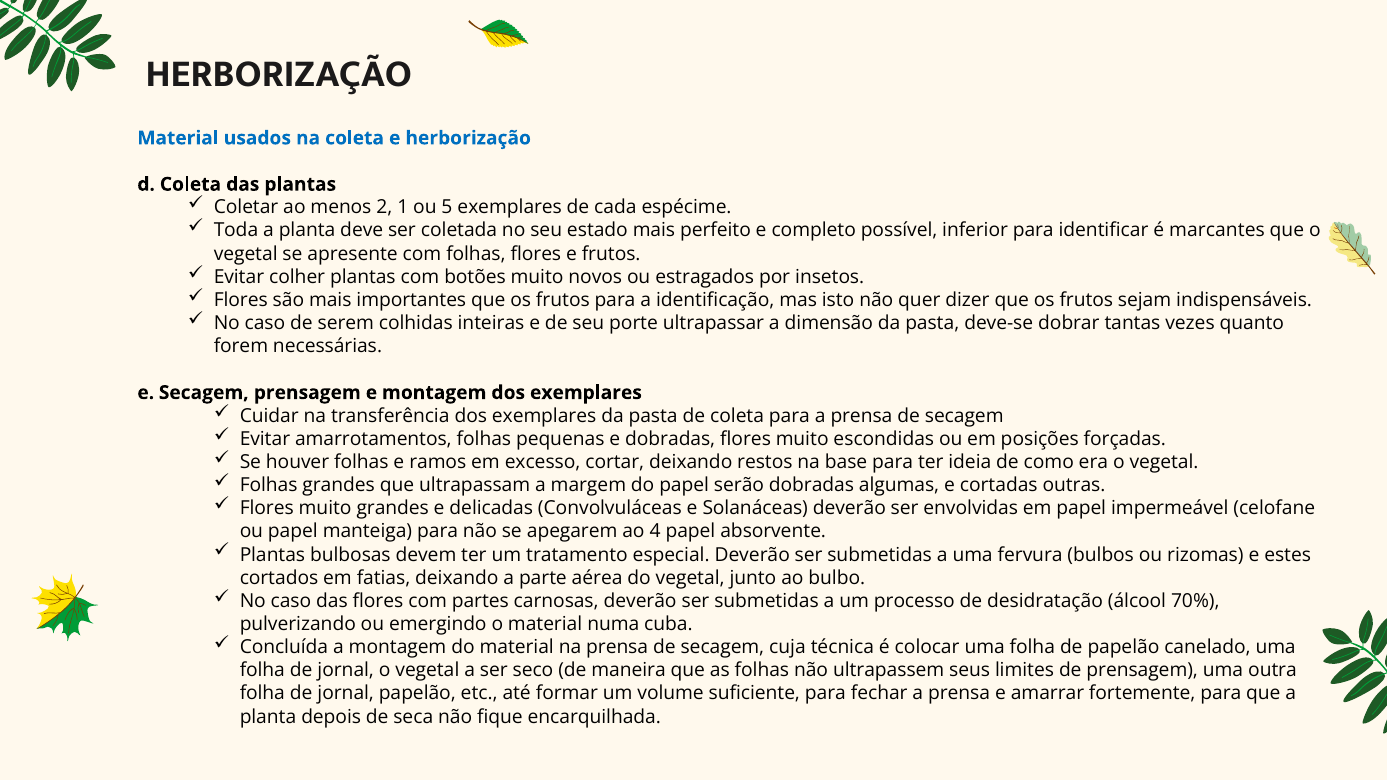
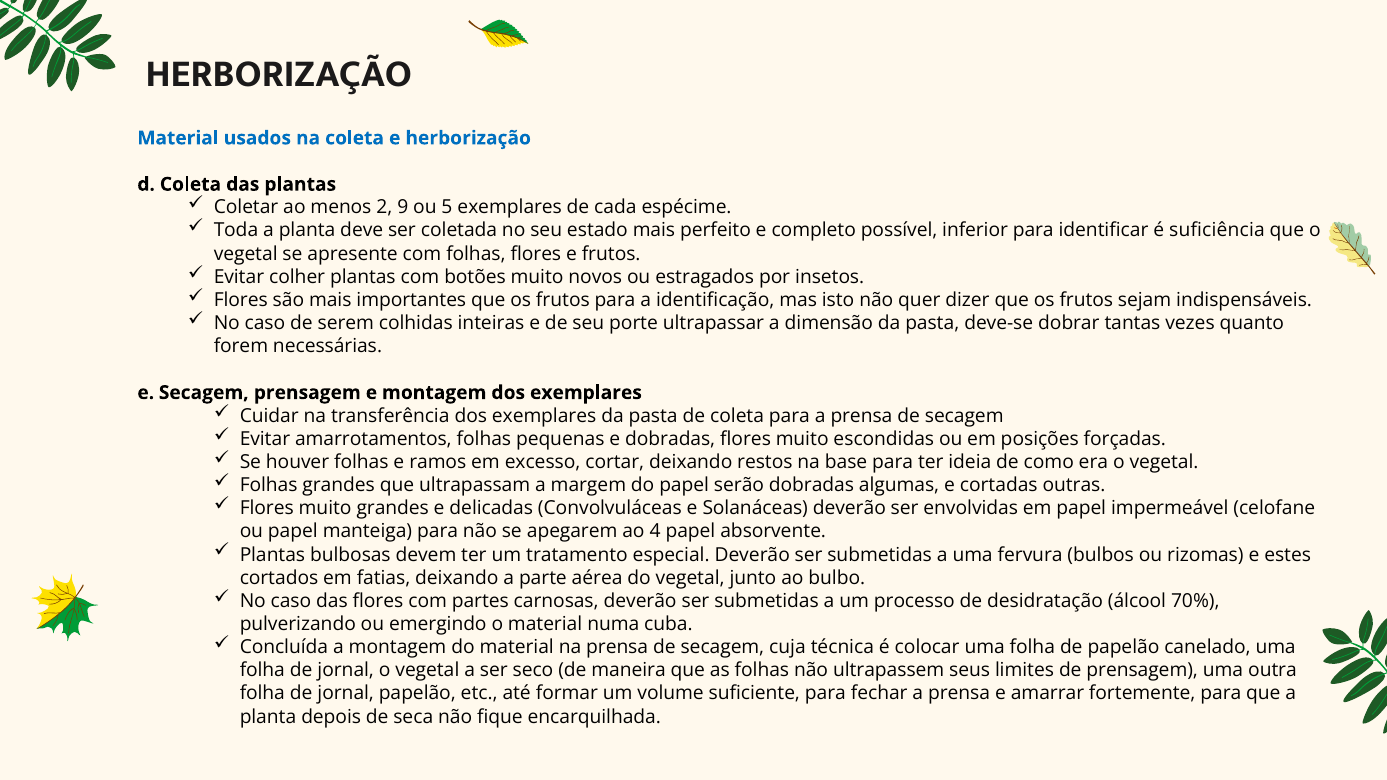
1: 1 -> 9
marcantes: marcantes -> suficiência
